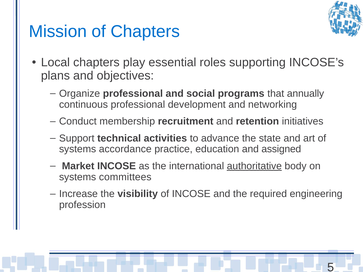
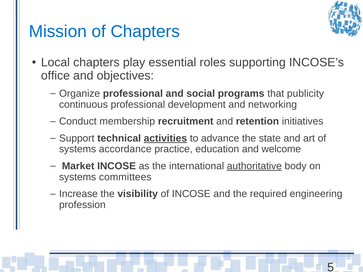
plans: plans -> office
annually: annually -> publicity
activities underline: none -> present
assigned: assigned -> welcome
